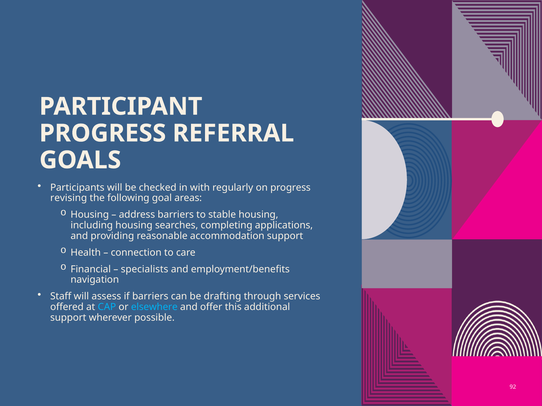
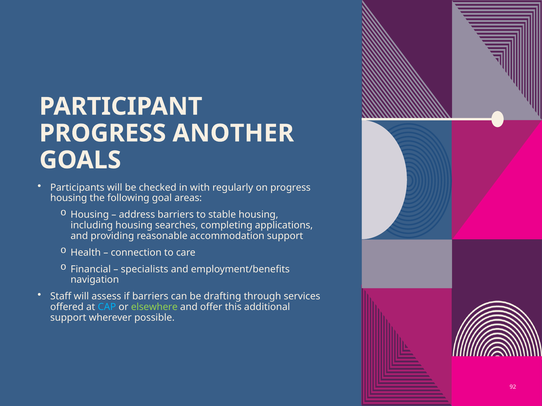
REFERRAL: REFERRAL -> ANOTHER
revising at (69, 198): revising -> housing
elsewhere colour: light blue -> light green
